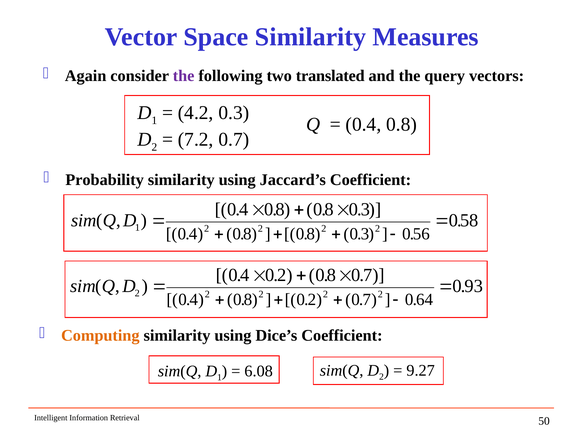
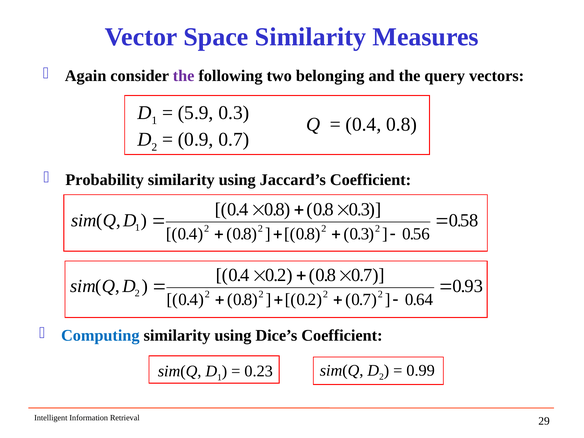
translated: translated -> belonging
4.2: 4.2 -> 5.9
7.2: 7.2 -> 0.9
Computing colour: orange -> blue
6.08: 6.08 -> 0.23
9.27: 9.27 -> 0.99
50: 50 -> 29
